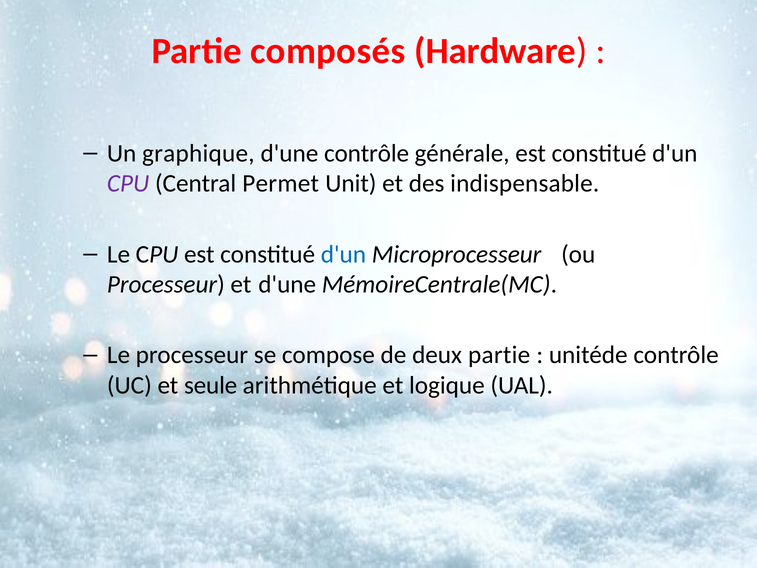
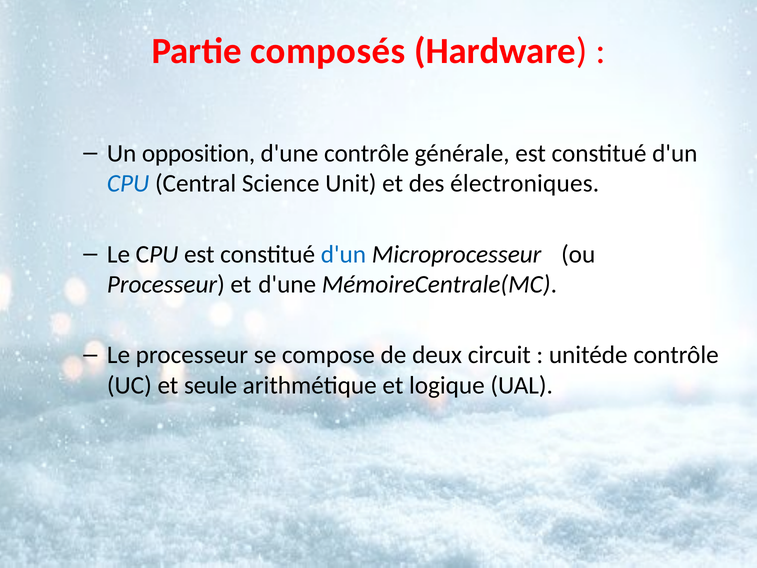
graphique: graphique -> opposition
CPU at (128, 183) colour: purple -> blue
Permet: Permet -> Science
indispensable: indispensable -> électroniques
deux partie: partie -> circuit
